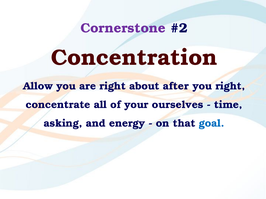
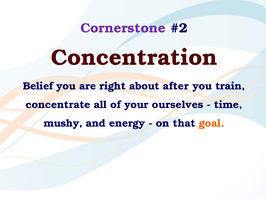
Allow: Allow -> Belief
you right: right -> train
asking: asking -> mushy
goal colour: blue -> orange
